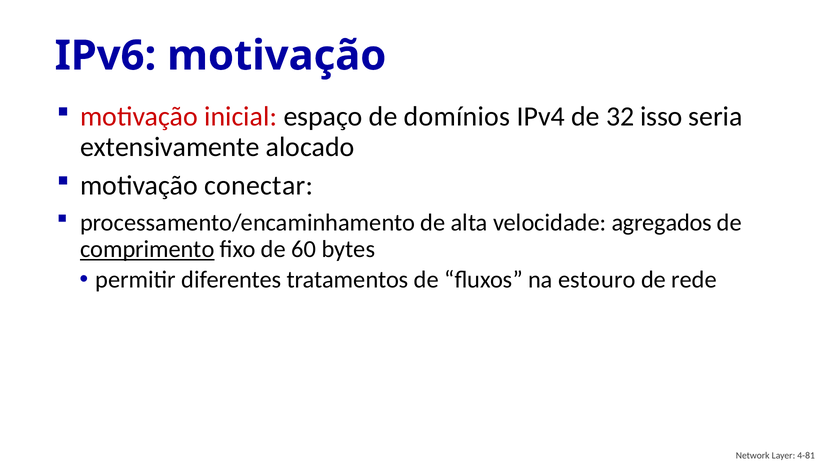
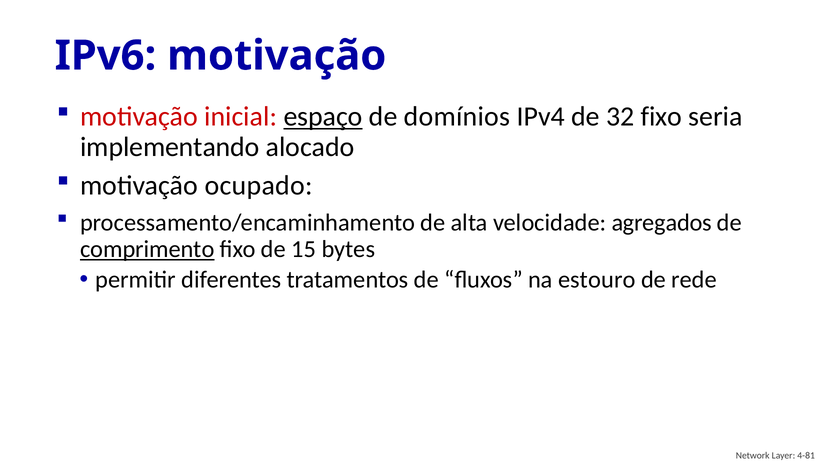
espaço underline: none -> present
32 isso: isso -> fixo
extensivamente: extensivamente -> implementando
conectar: conectar -> ocupado
60: 60 -> 15
